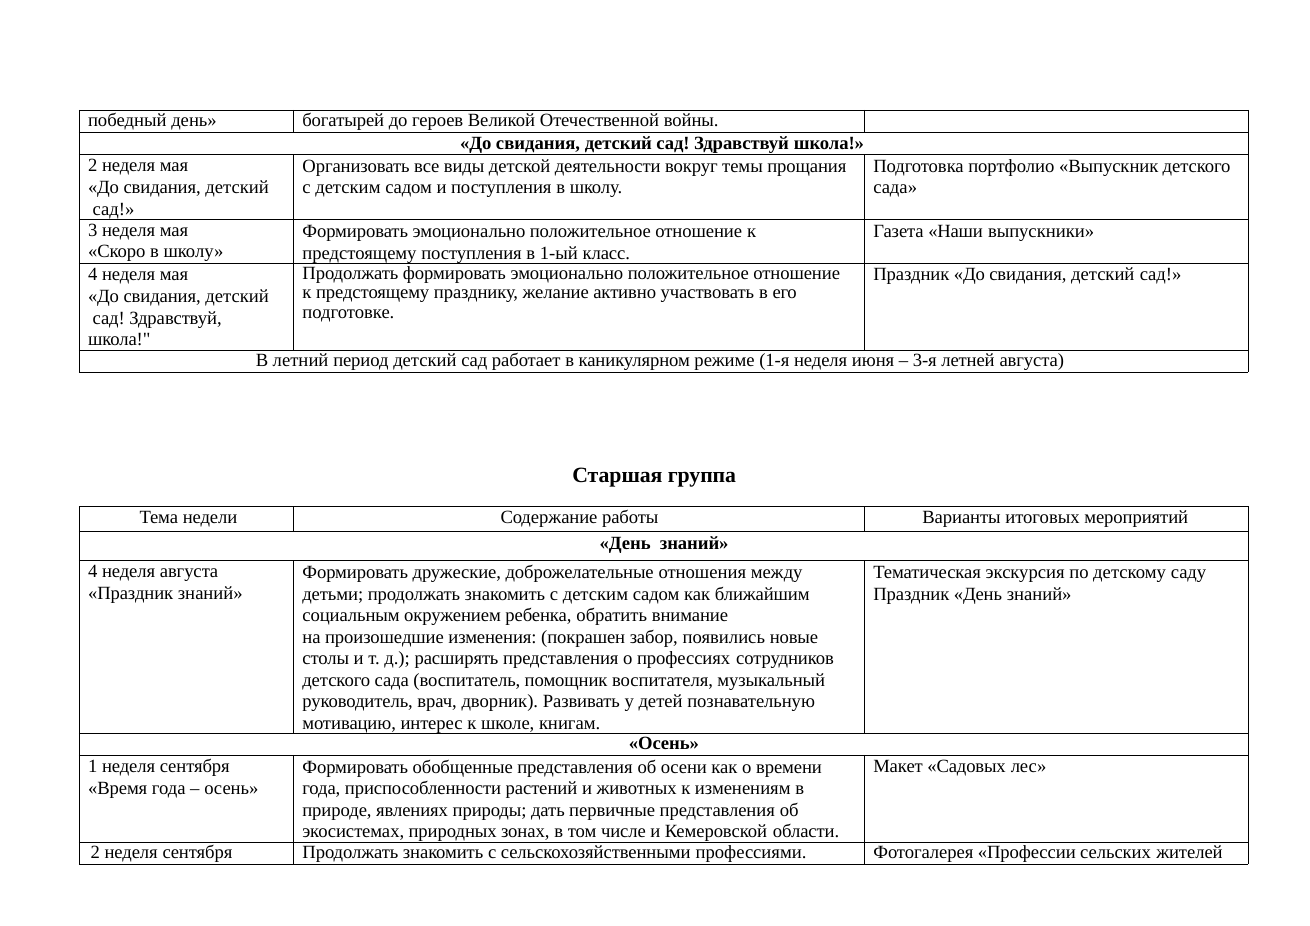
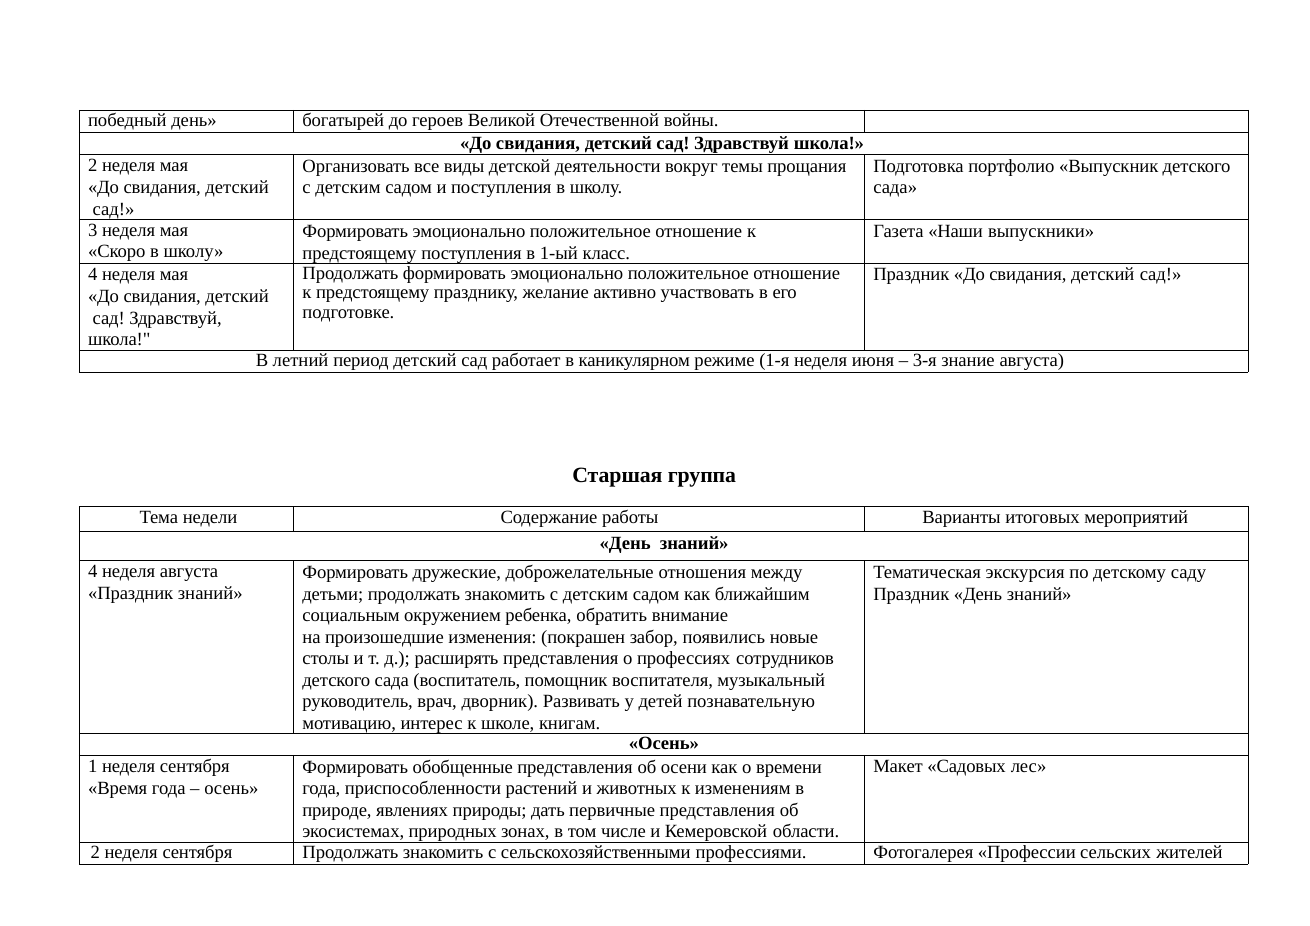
летней: летней -> знание
